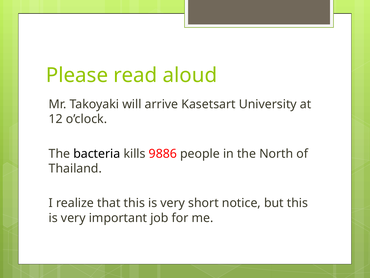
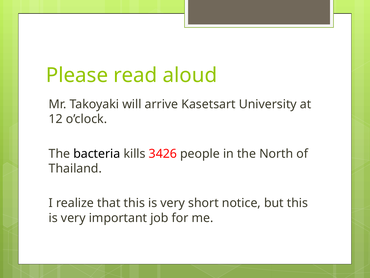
9886: 9886 -> 3426
